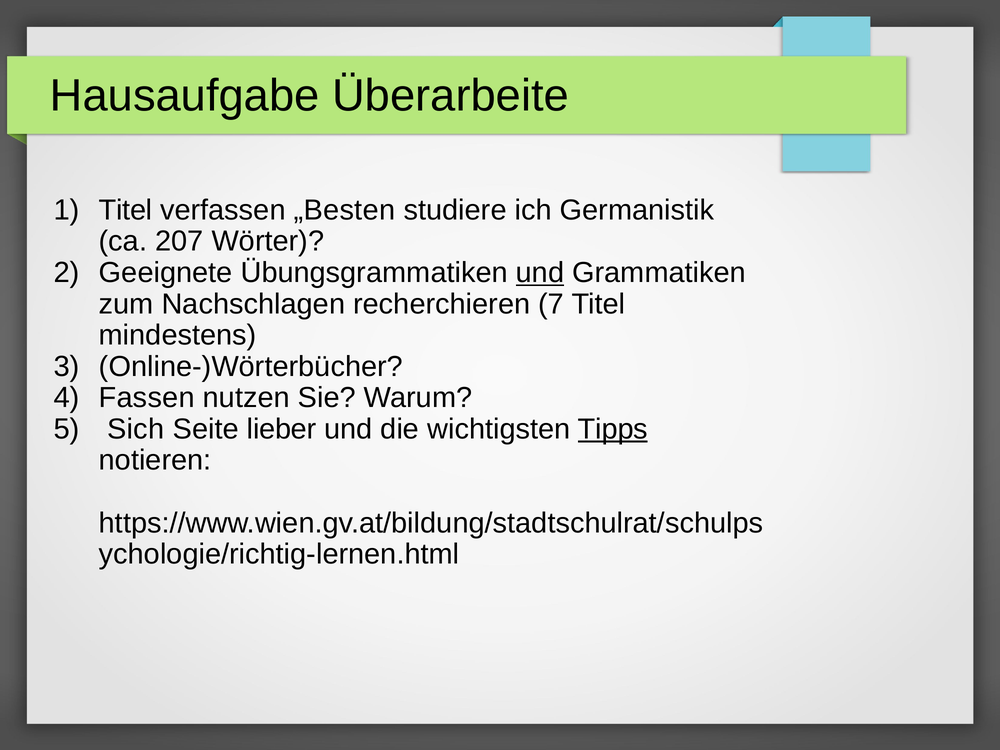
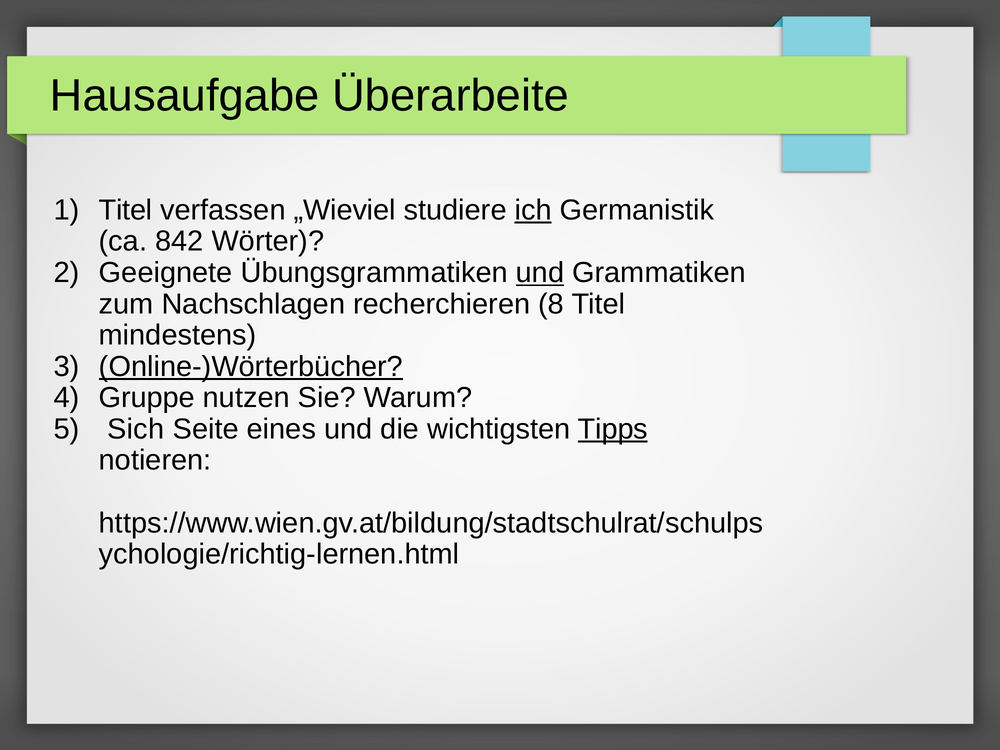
„Besten: „Besten -> „Wieviel
ich underline: none -> present
207: 207 -> 842
7: 7 -> 8
Online-)Wörterbücher underline: none -> present
Fassen: Fassen -> Gruppe
lieber: lieber -> eines
